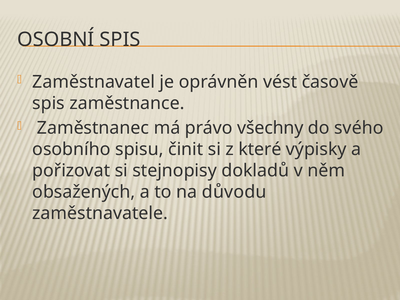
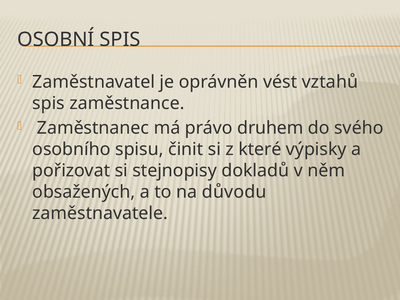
časově: časově -> vztahů
všechny: všechny -> druhem
